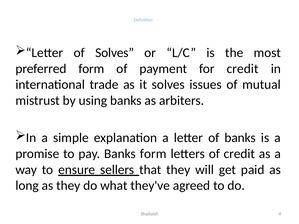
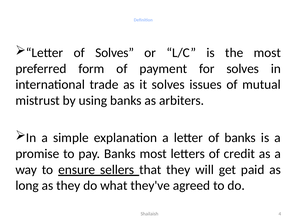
for credit: credit -> solves
Banks form: form -> most
